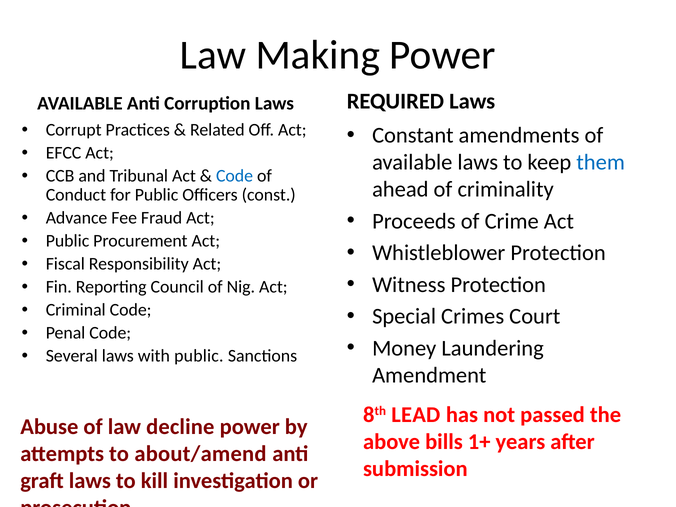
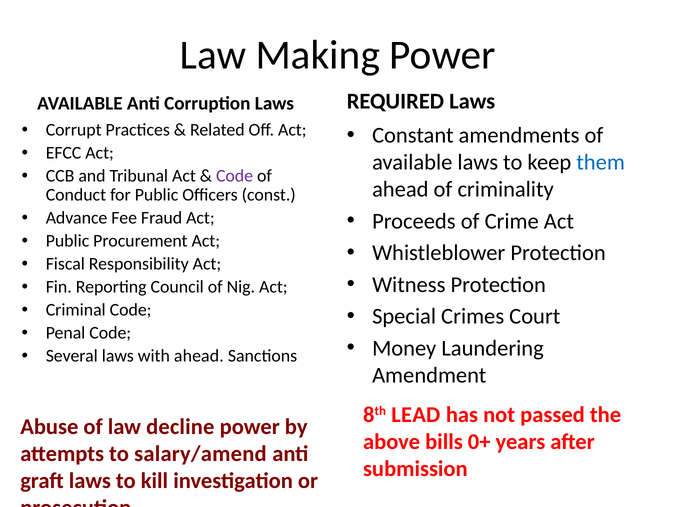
Code at (235, 176) colour: blue -> purple
with public: public -> ahead
1+: 1+ -> 0+
about/amend: about/amend -> salary/amend
